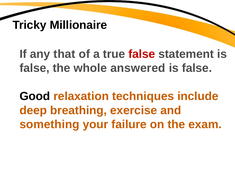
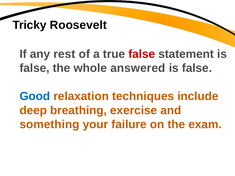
Millionaire: Millionaire -> Roosevelt
that: that -> rest
Good colour: black -> blue
